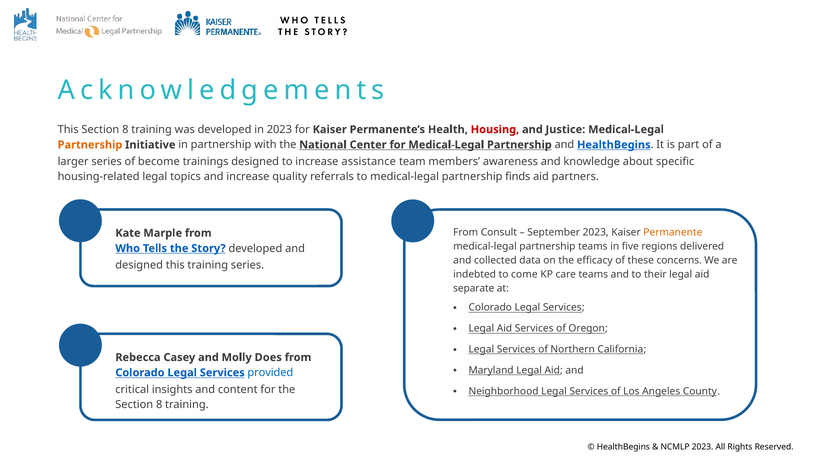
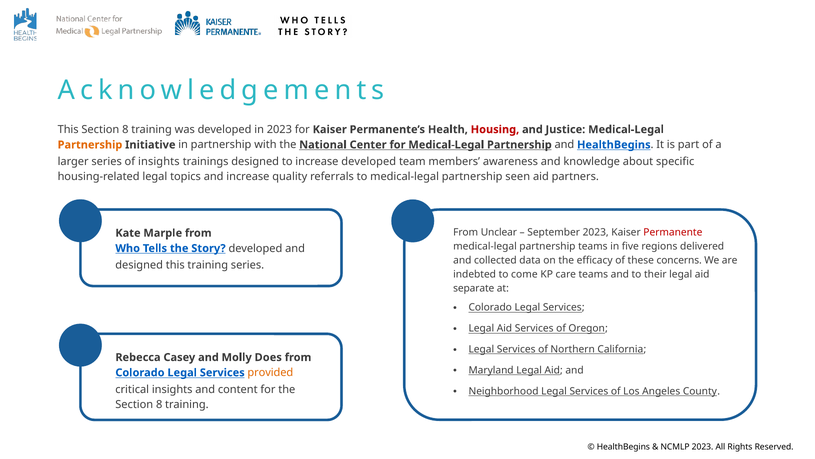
of become: become -> insights
increase assistance: assistance -> developed
finds: finds -> seen
Consult: Consult -> Unclear
Permanente colour: orange -> red
provided colour: blue -> orange
